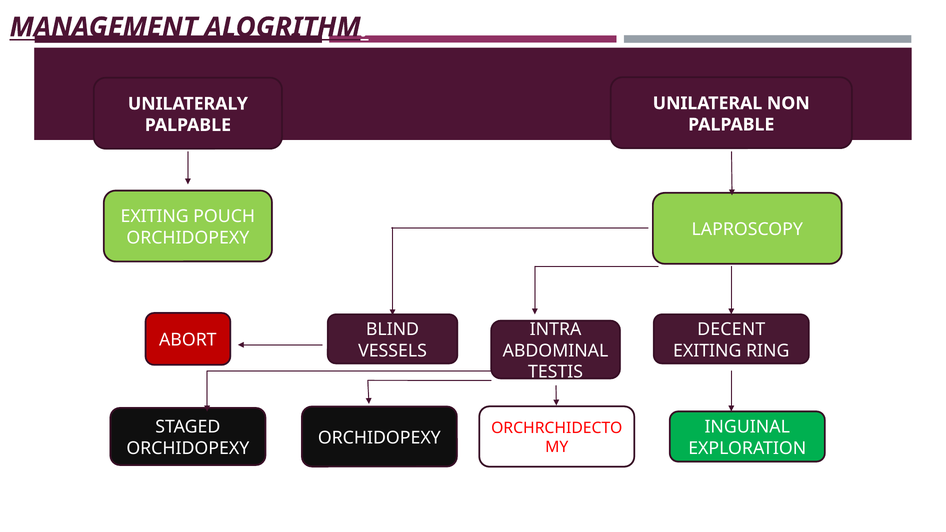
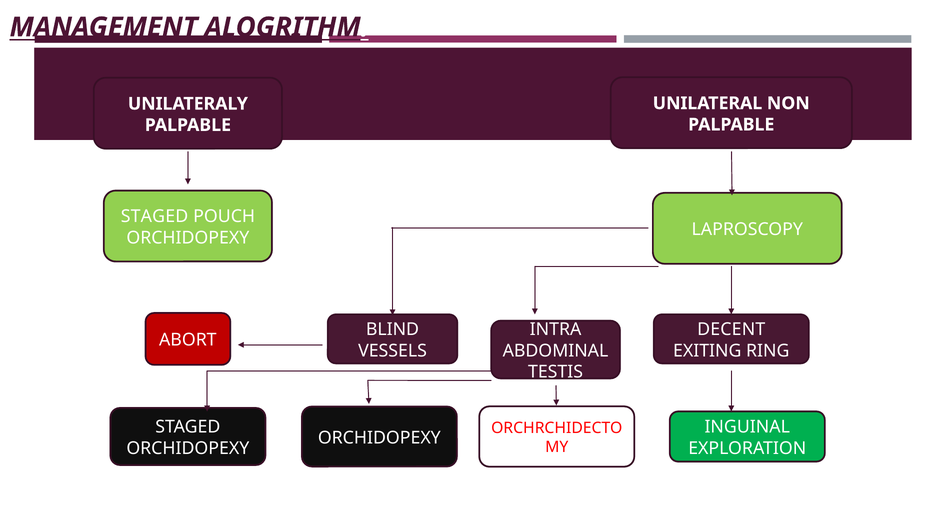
EXITING at (155, 217): EXITING -> STAGED
